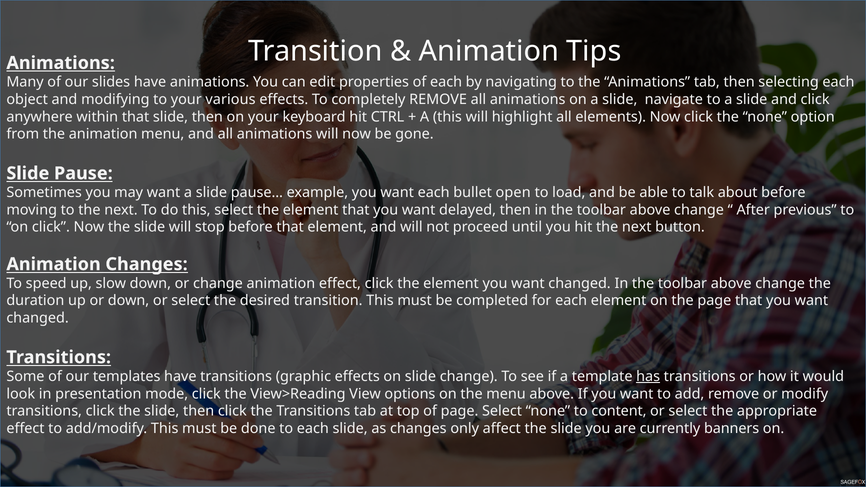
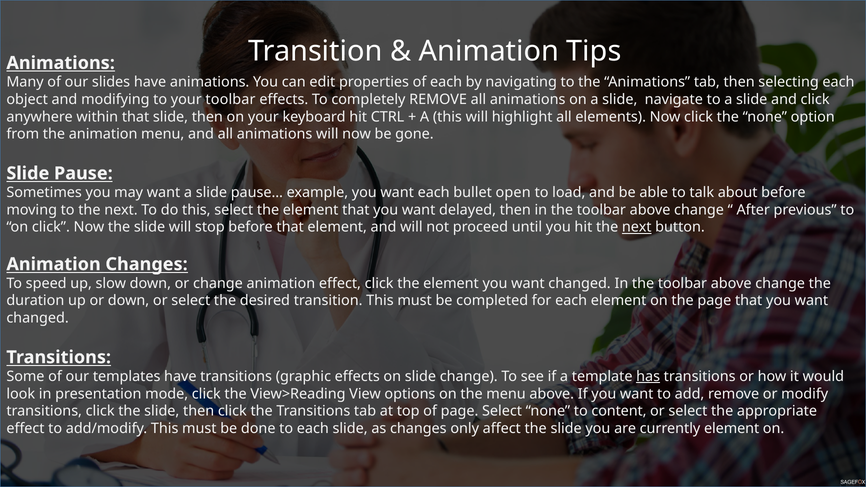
your various: various -> toolbar
next at (637, 227) underline: none -> present
currently banners: banners -> element
